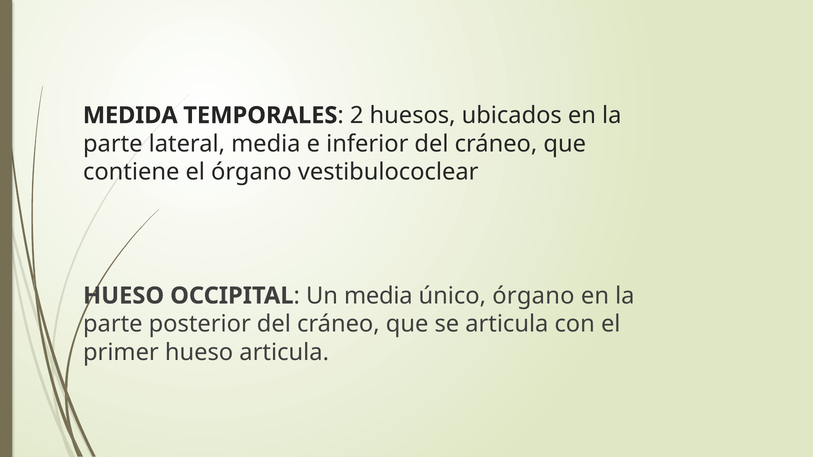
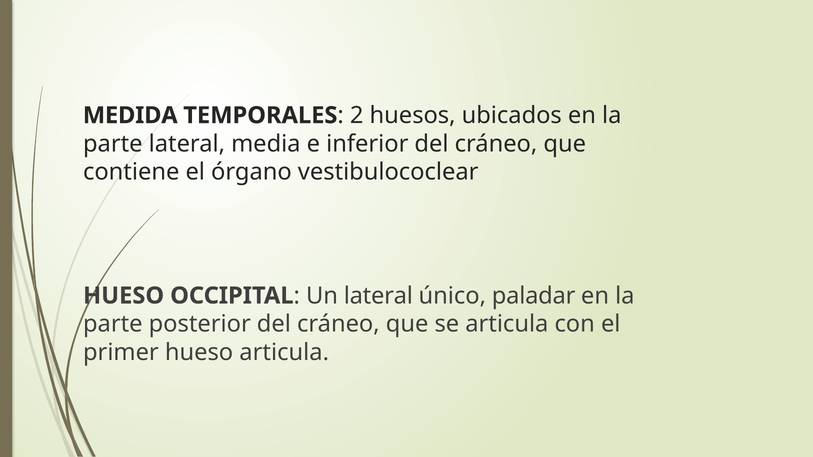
Un media: media -> lateral
único órgano: órgano -> paladar
